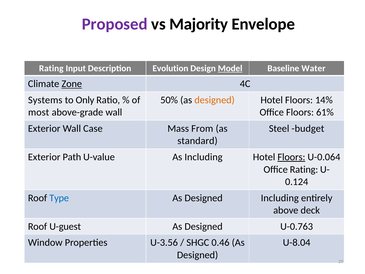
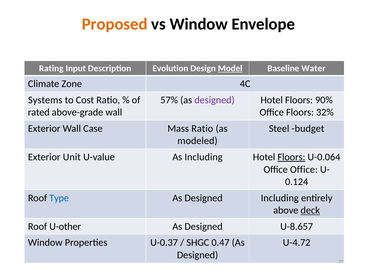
Proposed colour: purple -> orange
vs Majority: Majority -> Window
Zone underline: present -> none
Only: Only -> Cost
50%: 50% -> 57%
designed at (215, 100) colour: orange -> purple
14%: 14% -> 90%
most: most -> rated
61%: 61% -> 32%
Mass From: From -> Ratio
standard: standard -> modeled
Path: Path -> Unit
Office Rating: Rating -> Office
deck underline: none -> present
U-guest: U-guest -> U-other
U-0.763: U-0.763 -> U-8.657
U-3.56: U-3.56 -> U-0.37
0.46: 0.46 -> 0.47
U-8.04: U-8.04 -> U-4.72
